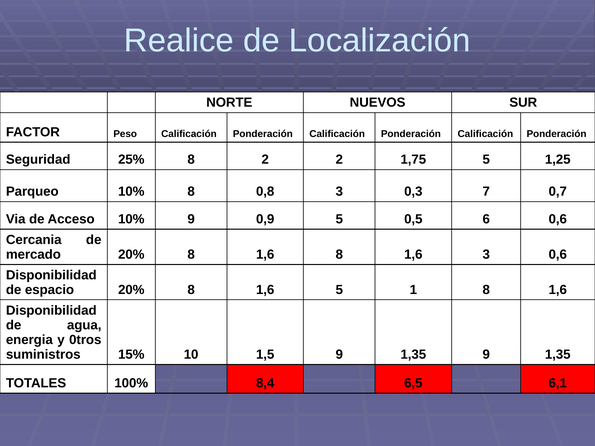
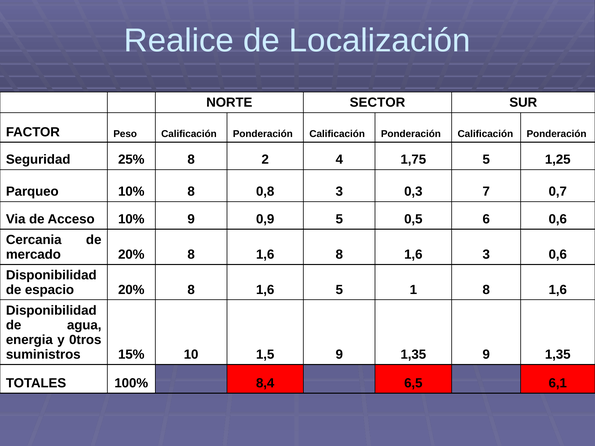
NUEVOS: NUEVOS -> SECTOR
2 2: 2 -> 4
